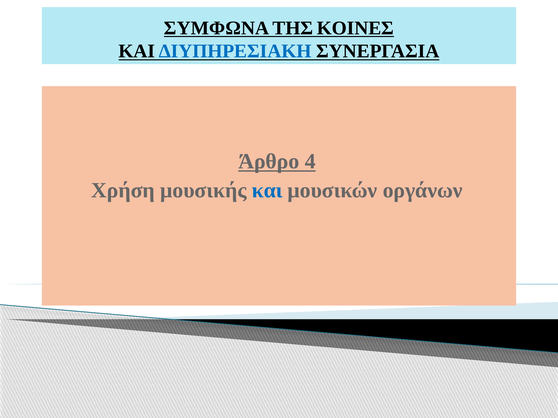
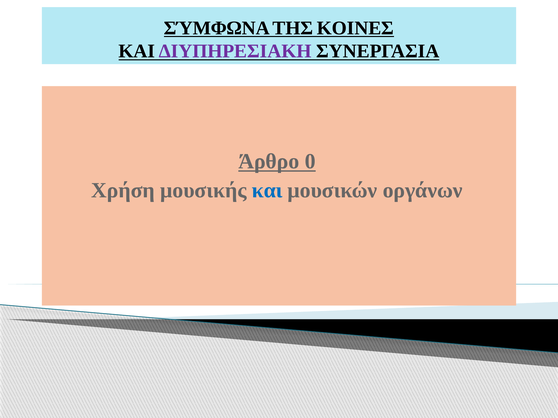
ΣΥΜΦΩΝΑ: ΣΥΜΦΩΝΑ -> ΣΎΜΦΩΝΑ
ΔΙΥΠΗΡΕΣΙΑΚΗ colour: blue -> purple
4: 4 -> 0
